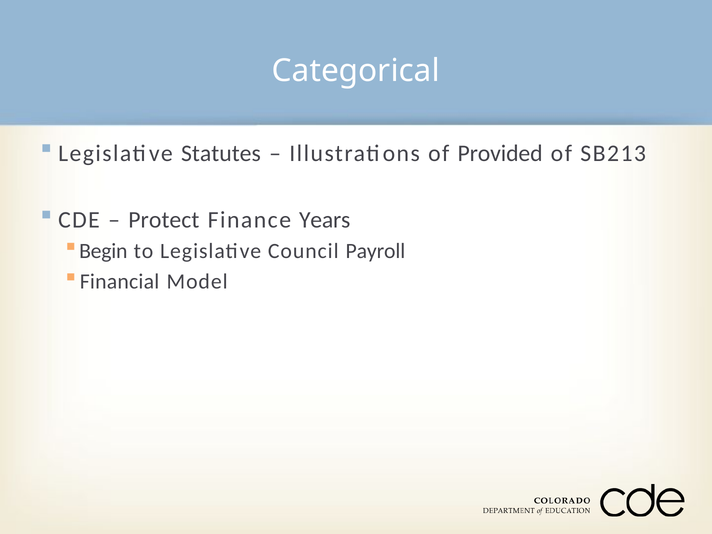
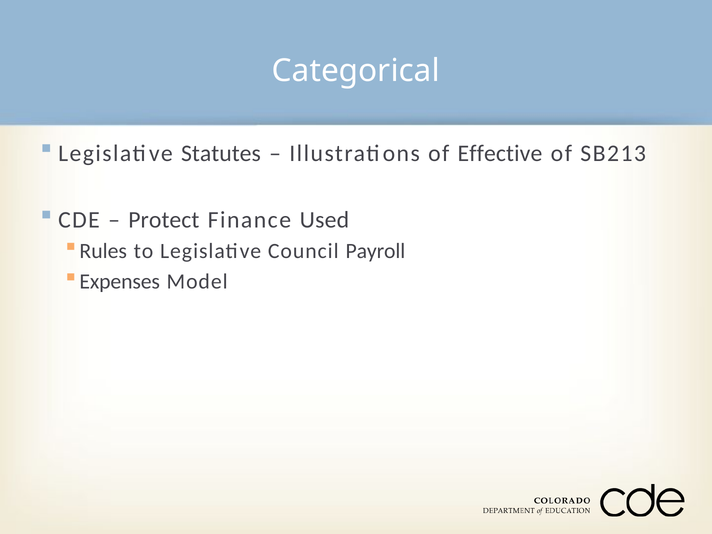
Provided: Provided -> Effective
Years: Years -> Used
Begin: Begin -> Rules
Financial: Financial -> Expenses
